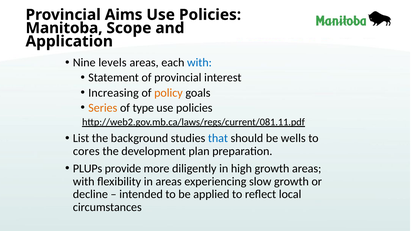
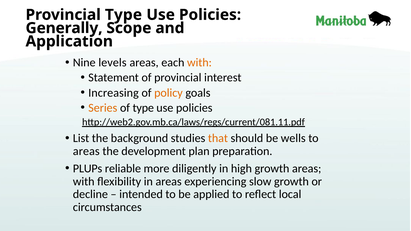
Provincial Aims: Aims -> Type
Manitoba: Manitoba -> Generally
with at (199, 63) colour: blue -> orange
that colour: blue -> orange
cores at (86, 151): cores -> areas
provide: provide -> reliable
